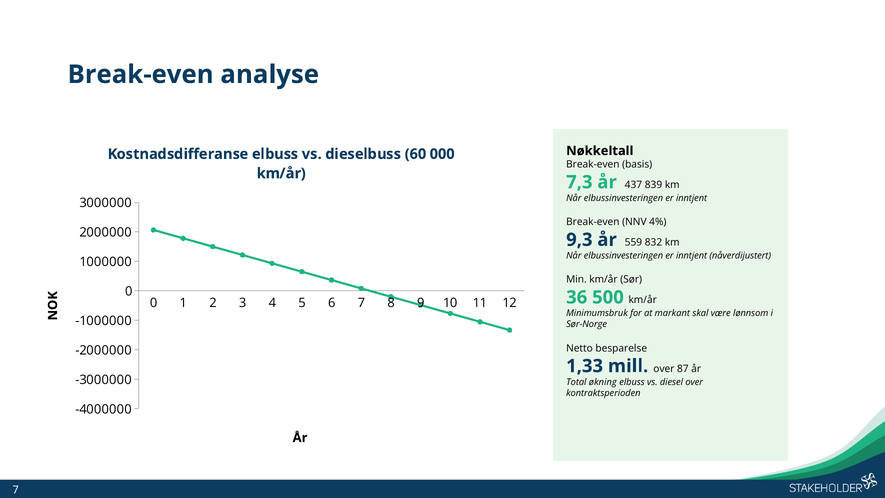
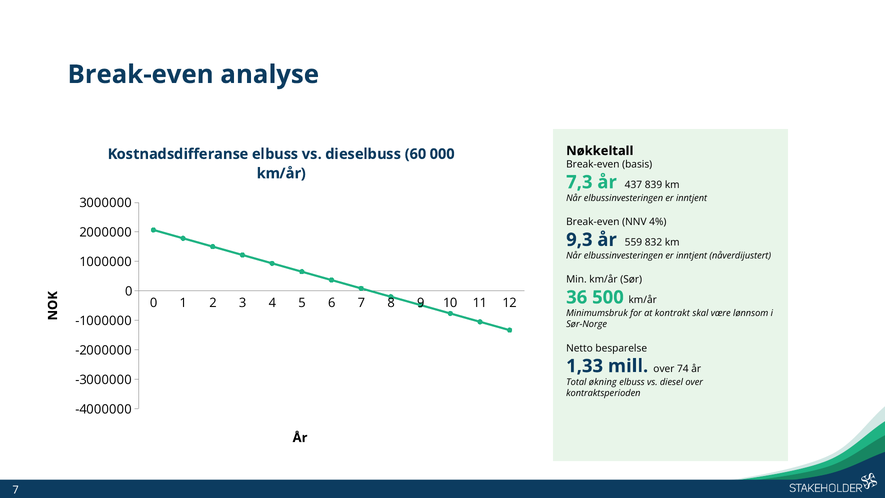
markant: markant -> kontrakt
87: 87 -> 74
